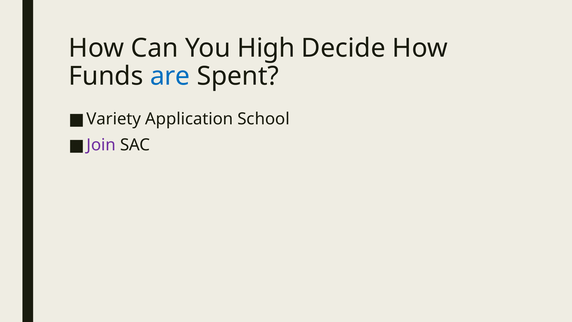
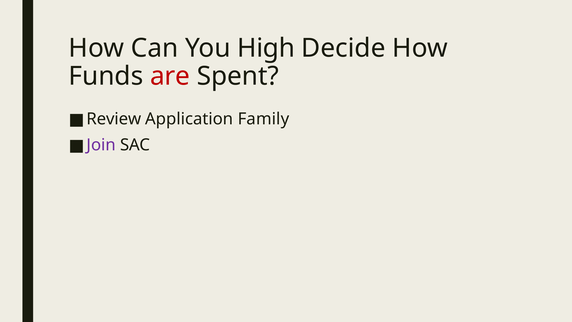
are colour: blue -> red
Variety: Variety -> Review
School: School -> Family
